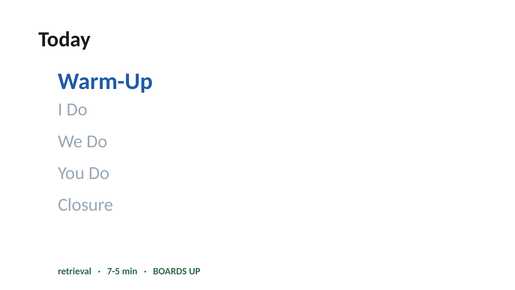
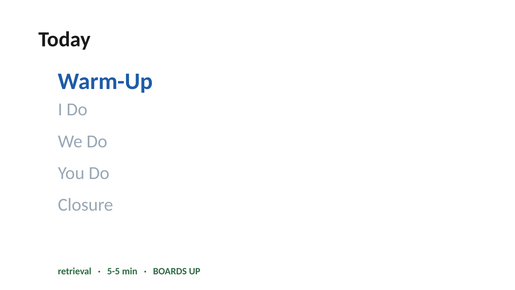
7-5: 7-5 -> 5-5
